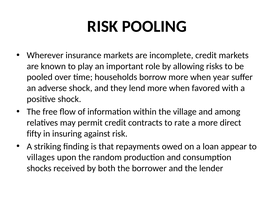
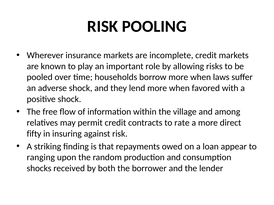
year: year -> laws
villages: villages -> ranging
